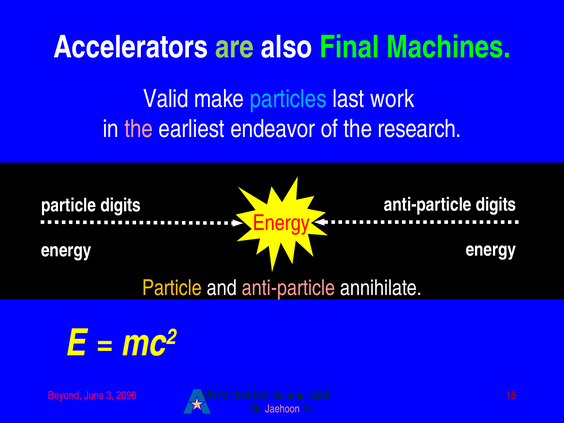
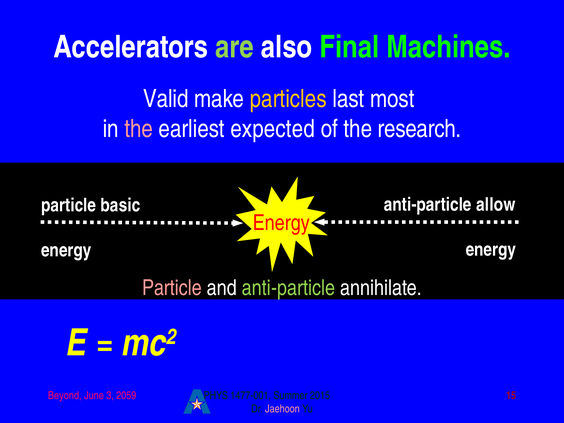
particles colour: light blue -> yellow
work: work -> most
endeavor: endeavor -> expected
anti-particle digits: digits -> allow
particle digits: digits -> basic
Particle at (172, 288) colour: yellow -> pink
anti-particle at (289, 288) colour: pink -> light green
2096: 2096 -> 2059
1544-001: 1544-001 -> 1477-001
2069: 2069 -> 2015
